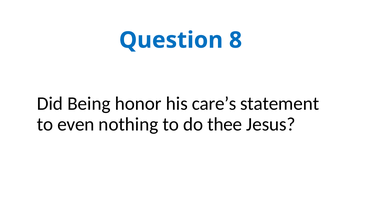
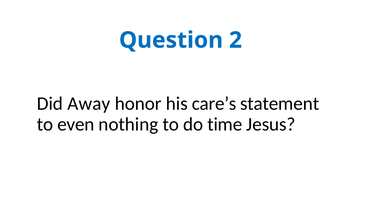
8: 8 -> 2
Being: Being -> Away
thee: thee -> time
